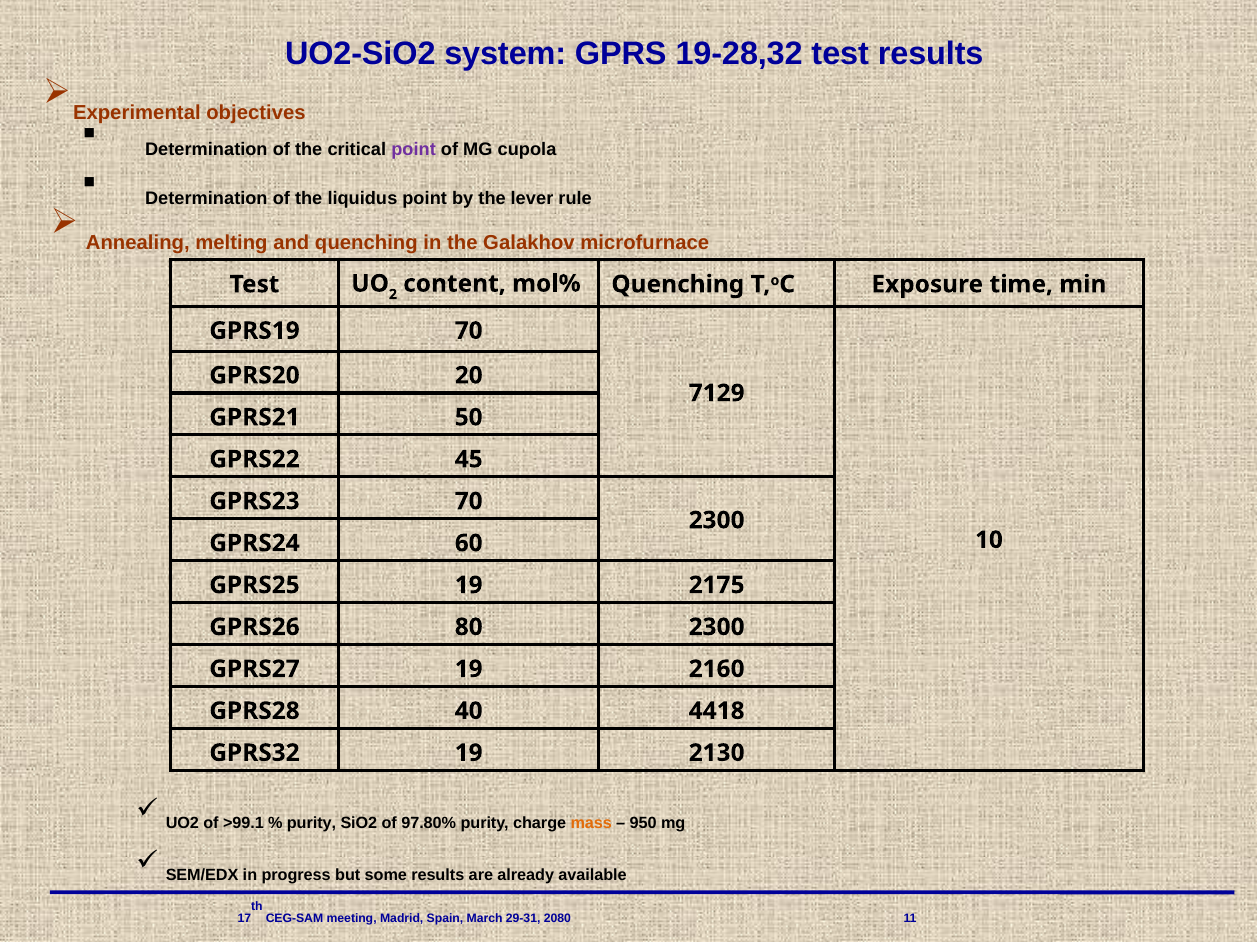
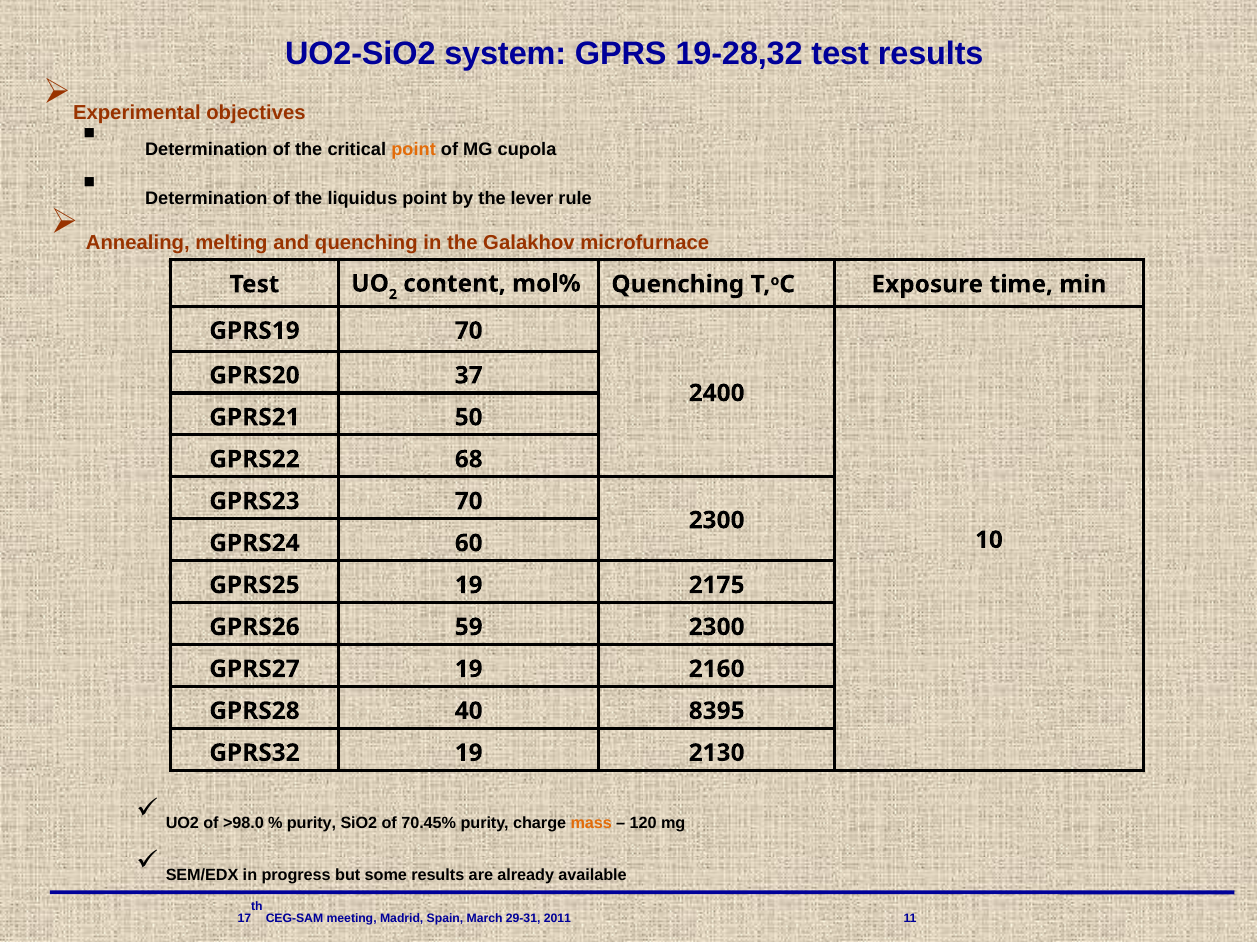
point at (414, 149) colour: purple -> orange
20: 20 -> 37
7129: 7129 -> 2400
45: 45 -> 68
80: 80 -> 59
4418: 4418 -> 8395
>99.1: >99.1 -> >98.0
97.80%: 97.80% -> 70.45%
950: 950 -> 120
2080: 2080 -> 2011
